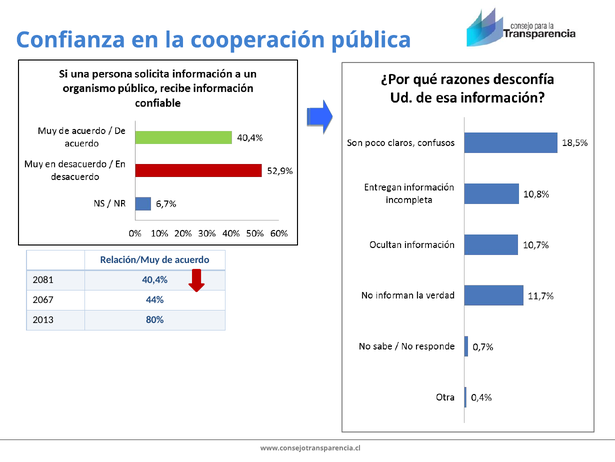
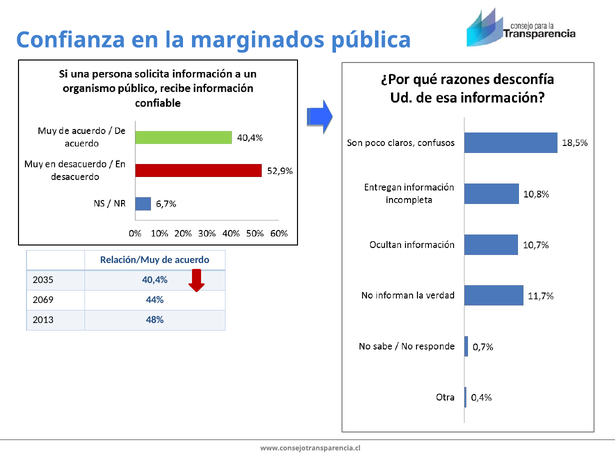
cooperación: cooperación -> marginados
2081: 2081 -> 2035
2067: 2067 -> 2069
80%: 80% -> 48%
